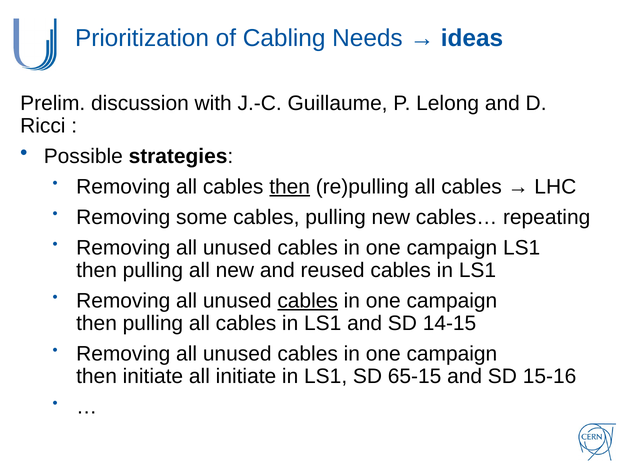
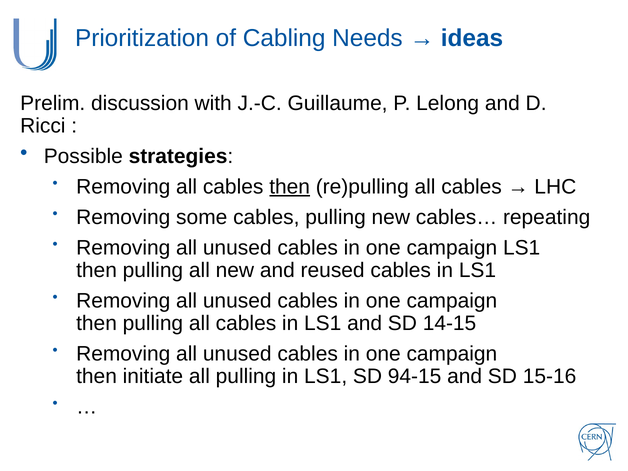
cables at (308, 301) underline: present -> none
all initiate: initiate -> pulling
65-15: 65-15 -> 94-15
